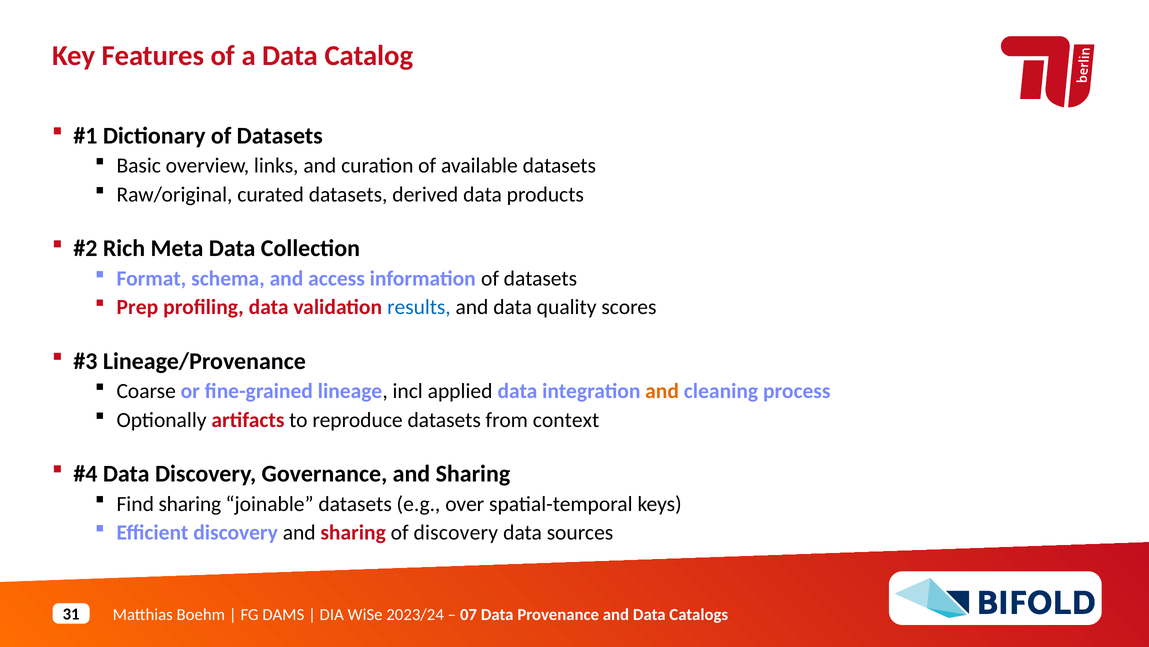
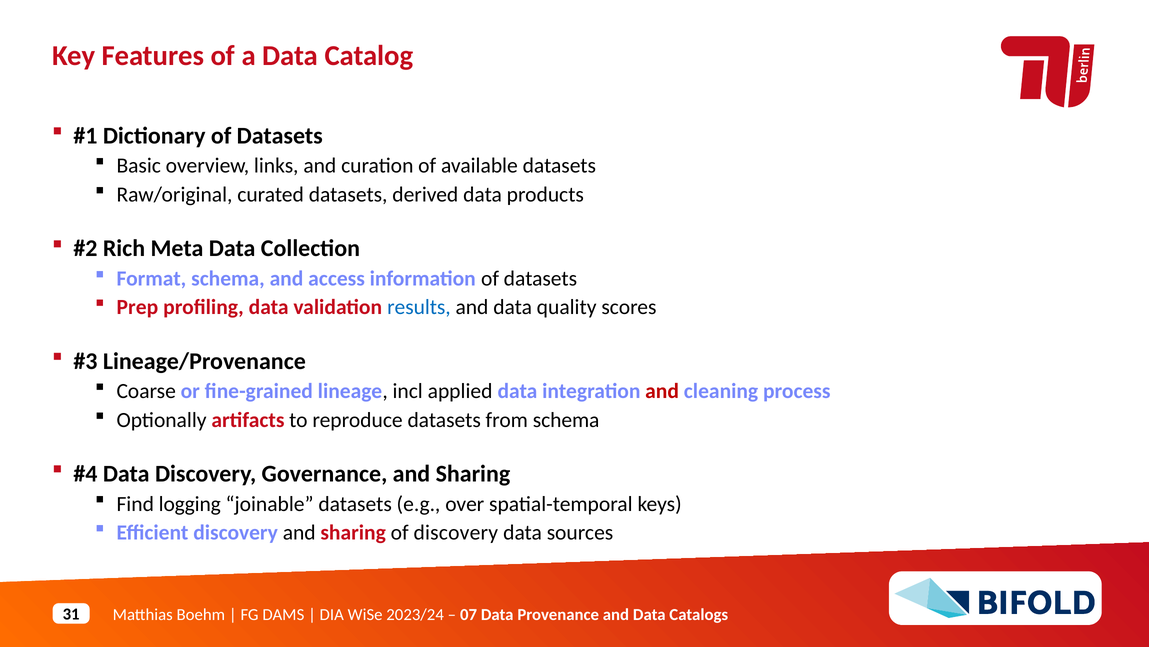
and at (662, 391) colour: orange -> red
from context: context -> schema
Find sharing: sharing -> logging
